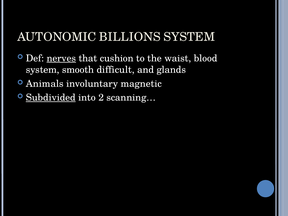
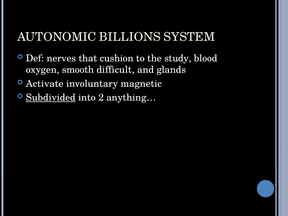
nerves underline: present -> none
waist: waist -> study
system at (43, 70): system -> oxygen
Animals: Animals -> Activate
scanning…: scanning… -> anything…
